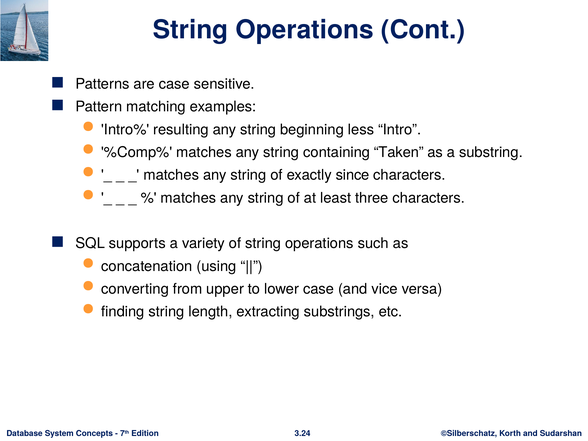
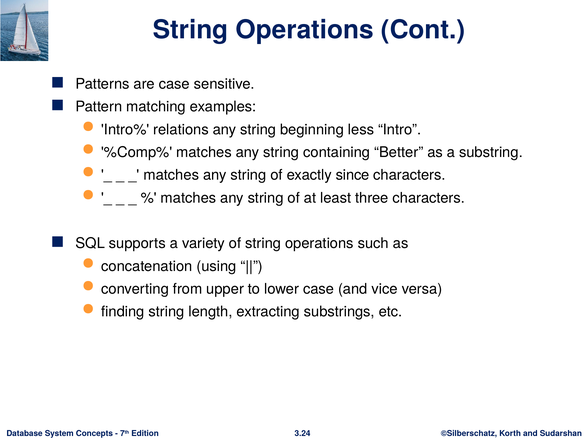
resulting: resulting -> relations
Taken: Taken -> Better
